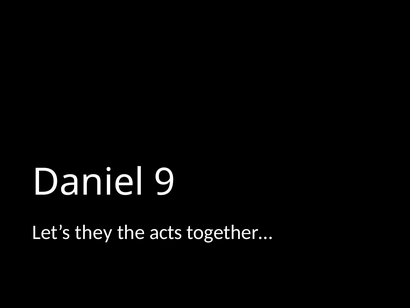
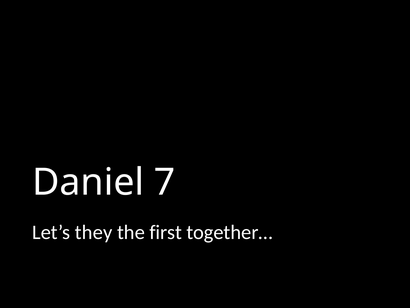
9: 9 -> 7
acts: acts -> first
